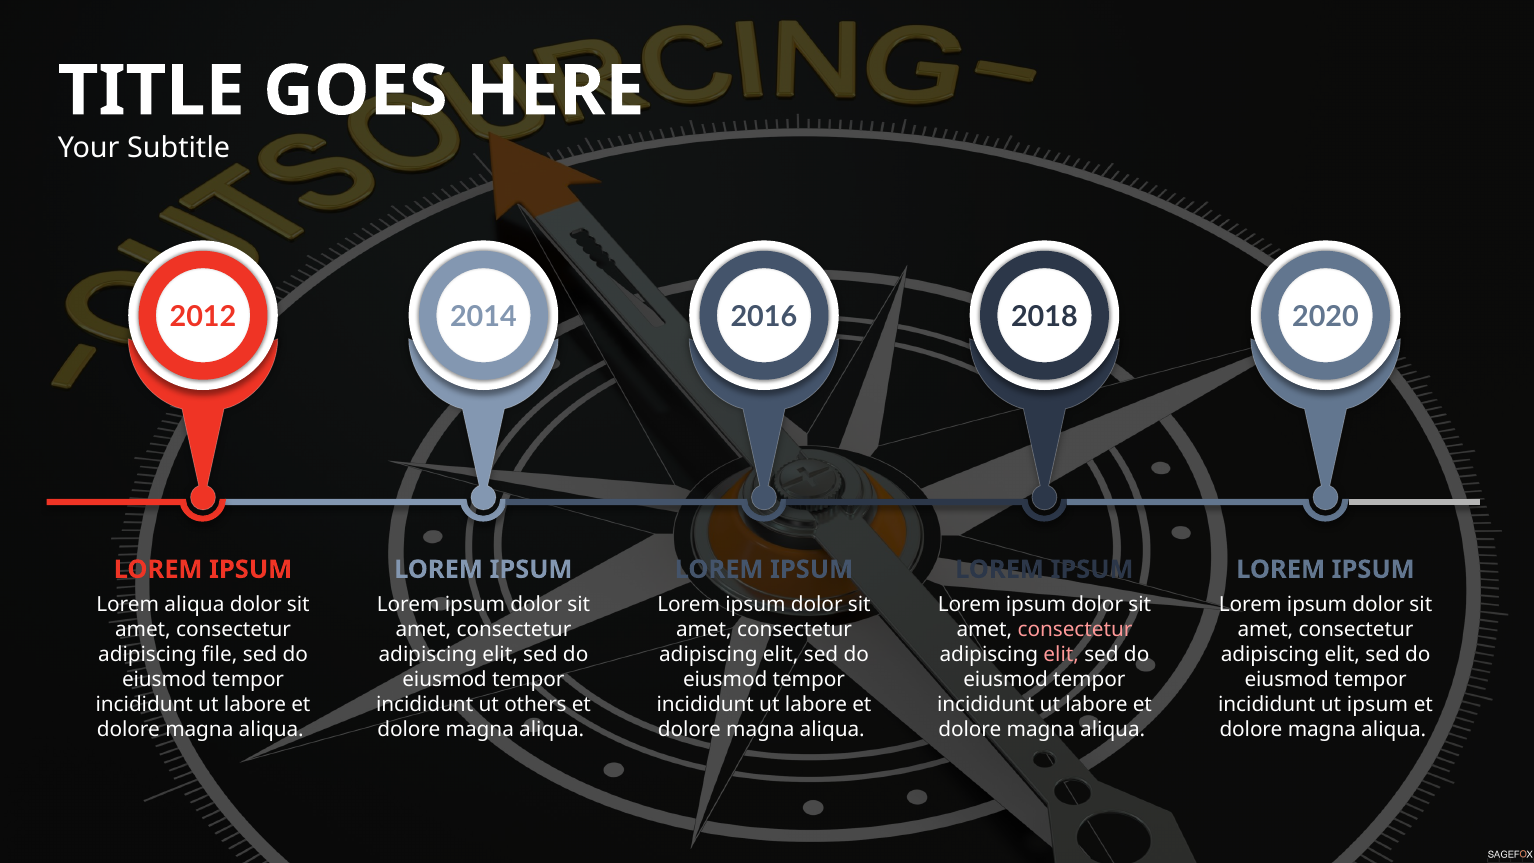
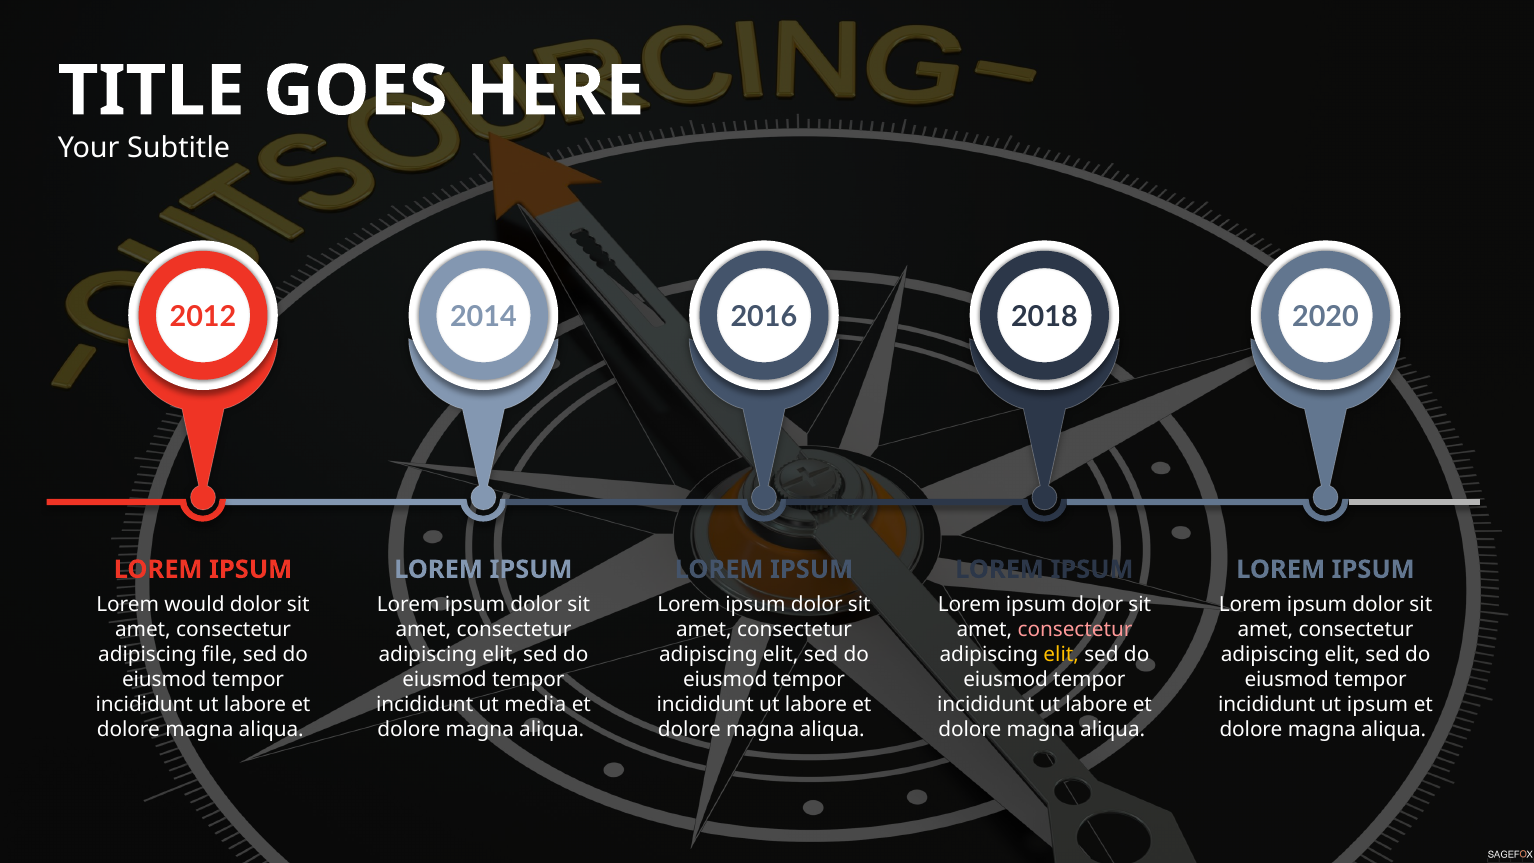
Lorem aliqua: aliqua -> would
elit at (1061, 654) colour: pink -> yellow
others: others -> media
